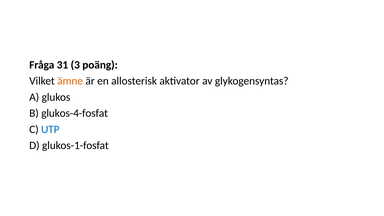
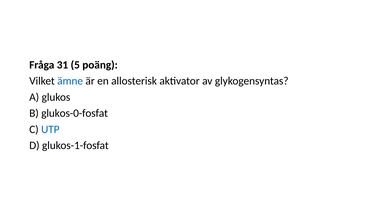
3: 3 -> 5
ämne colour: orange -> blue
glukos-4-fosfat: glukos-4-fosfat -> glukos-0-fosfat
